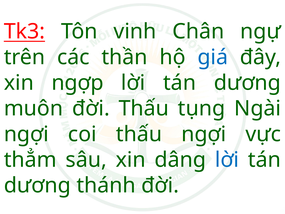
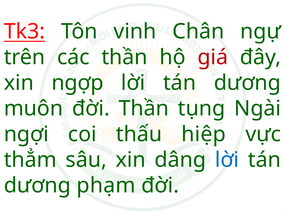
giá colour: blue -> red
đời Thấu: Thấu -> Thần
thấu ngợi: ngợi -> hiệp
thánh: thánh -> phạm
